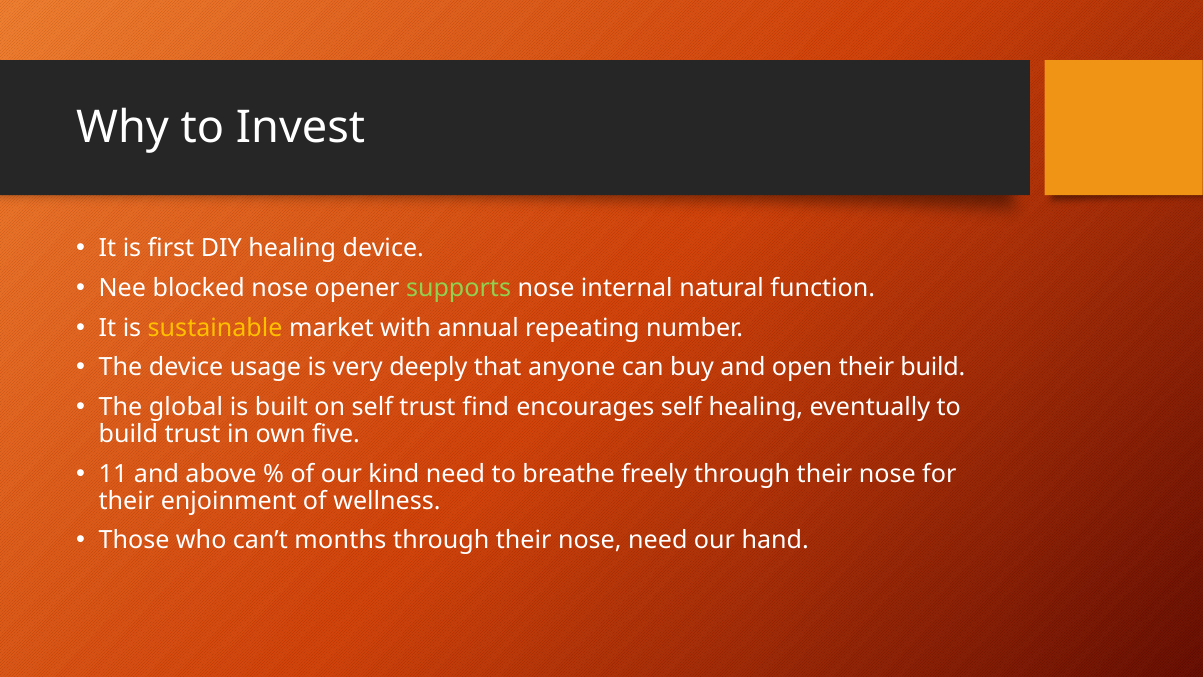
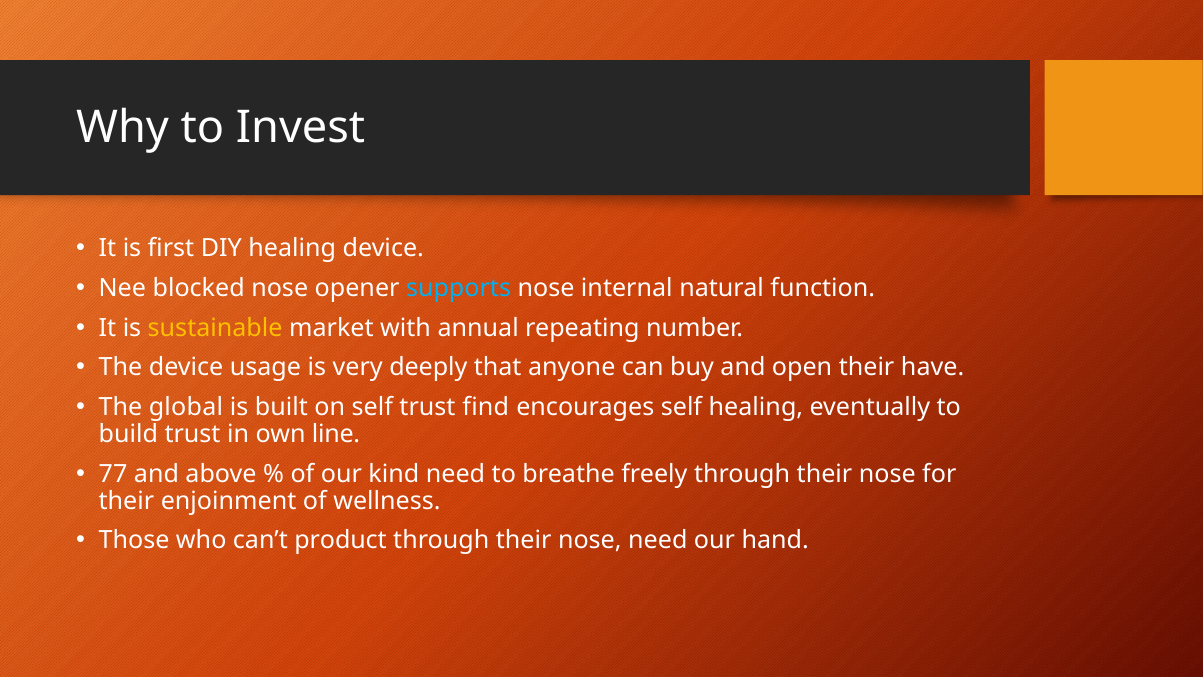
supports colour: light green -> light blue
their build: build -> have
five: five -> line
11: 11 -> 77
months: months -> product
